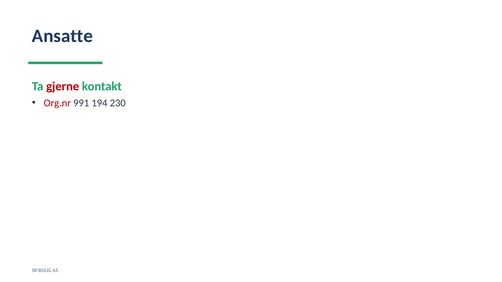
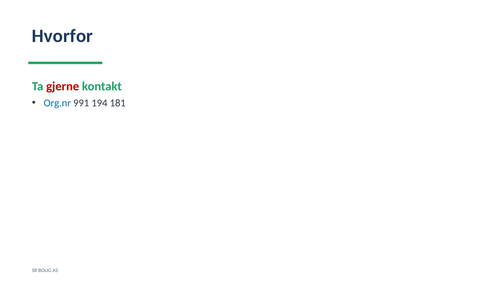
Ansatte: Ansatte -> Hvorfor
Org.nr colour: red -> blue
230: 230 -> 181
